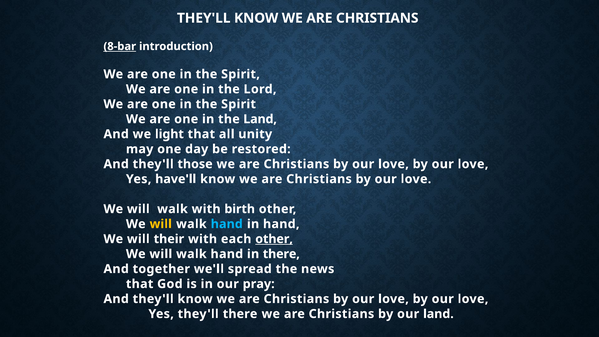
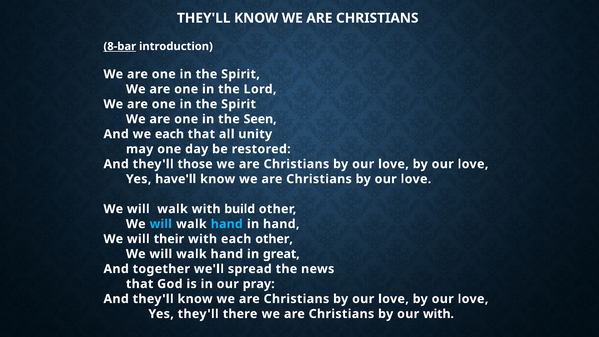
the Land: Land -> Seen
we light: light -> each
birth: birth -> build
will at (161, 224) colour: yellow -> light blue
other at (274, 239) underline: present -> none
in there: there -> great
our land: land -> with
